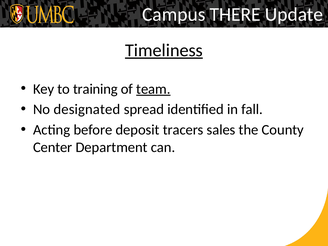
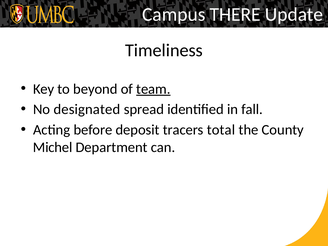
Timeliness underline: present -> none
training: training -> beyond
sales: sales -> total
Center: Center -> Michel
